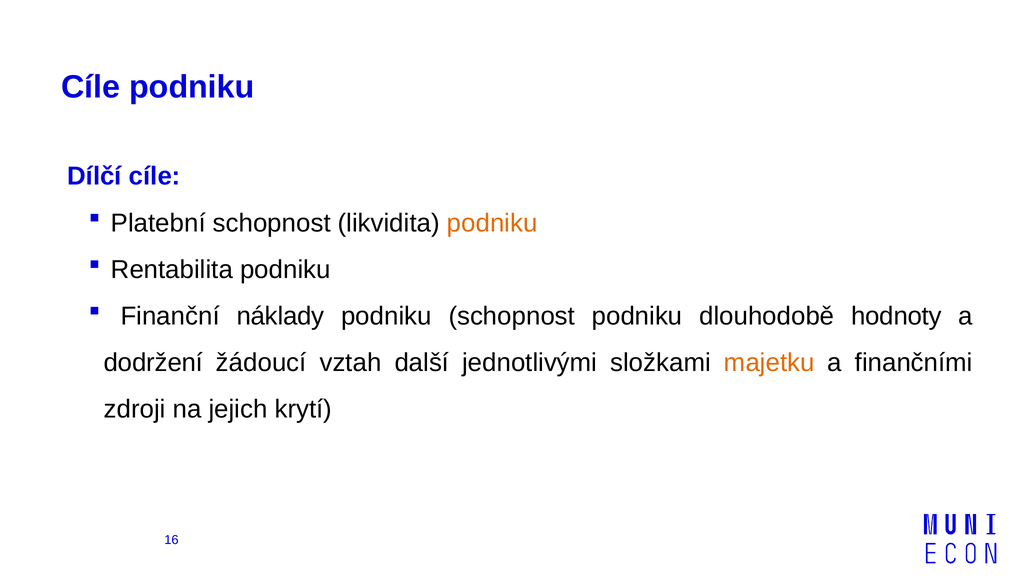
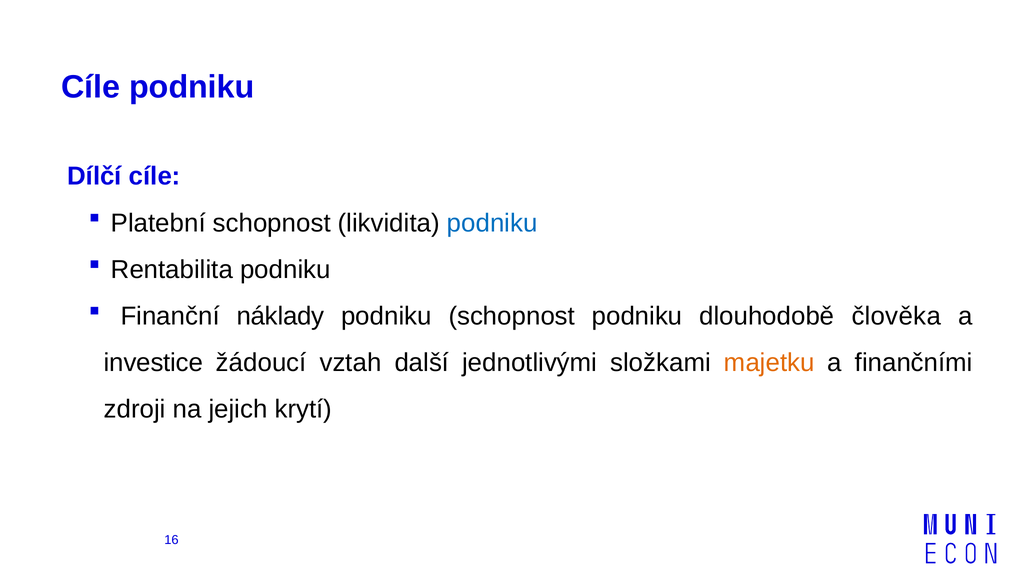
podniku at (492, 223) colour: orange -> blue
hodnoty: hodnoty -> člověka
dodržení: dodržení -> investice
